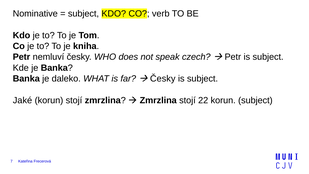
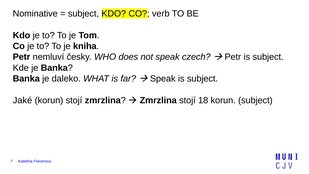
Česky at (163, 79): Česky -> Speak
22: 22 -> 18
